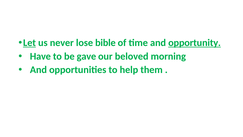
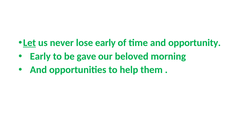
lose bible: bible -> early
opportunity underline: present -> none
Have at (40, 56): Have -> Early
